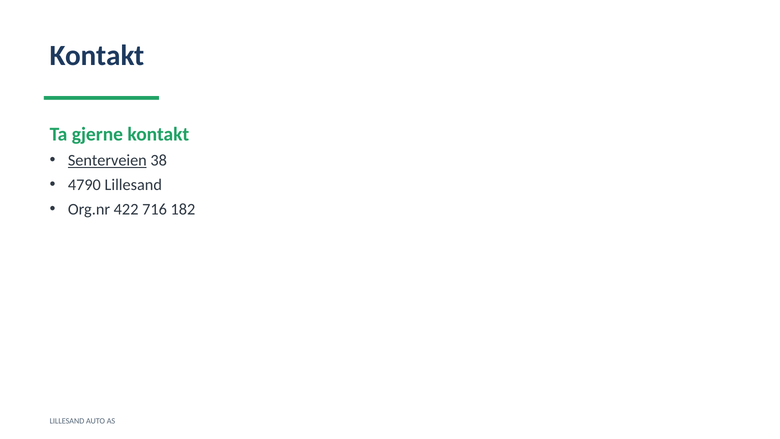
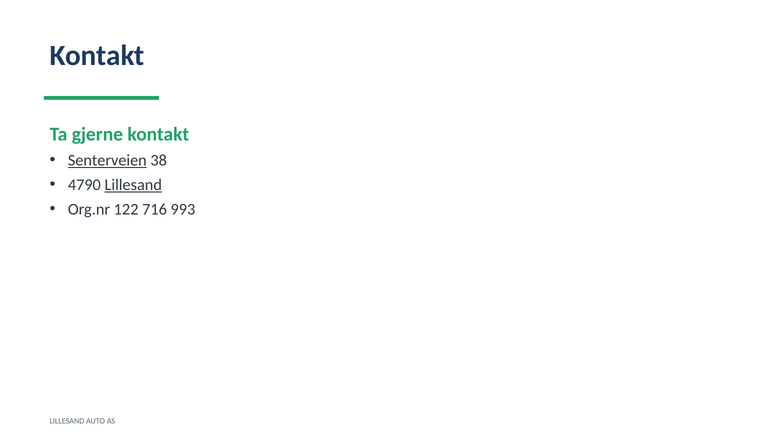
Lillesand at (133, 185) underline: none -> present
422: 422 -> 122
182: 182 -> 993
